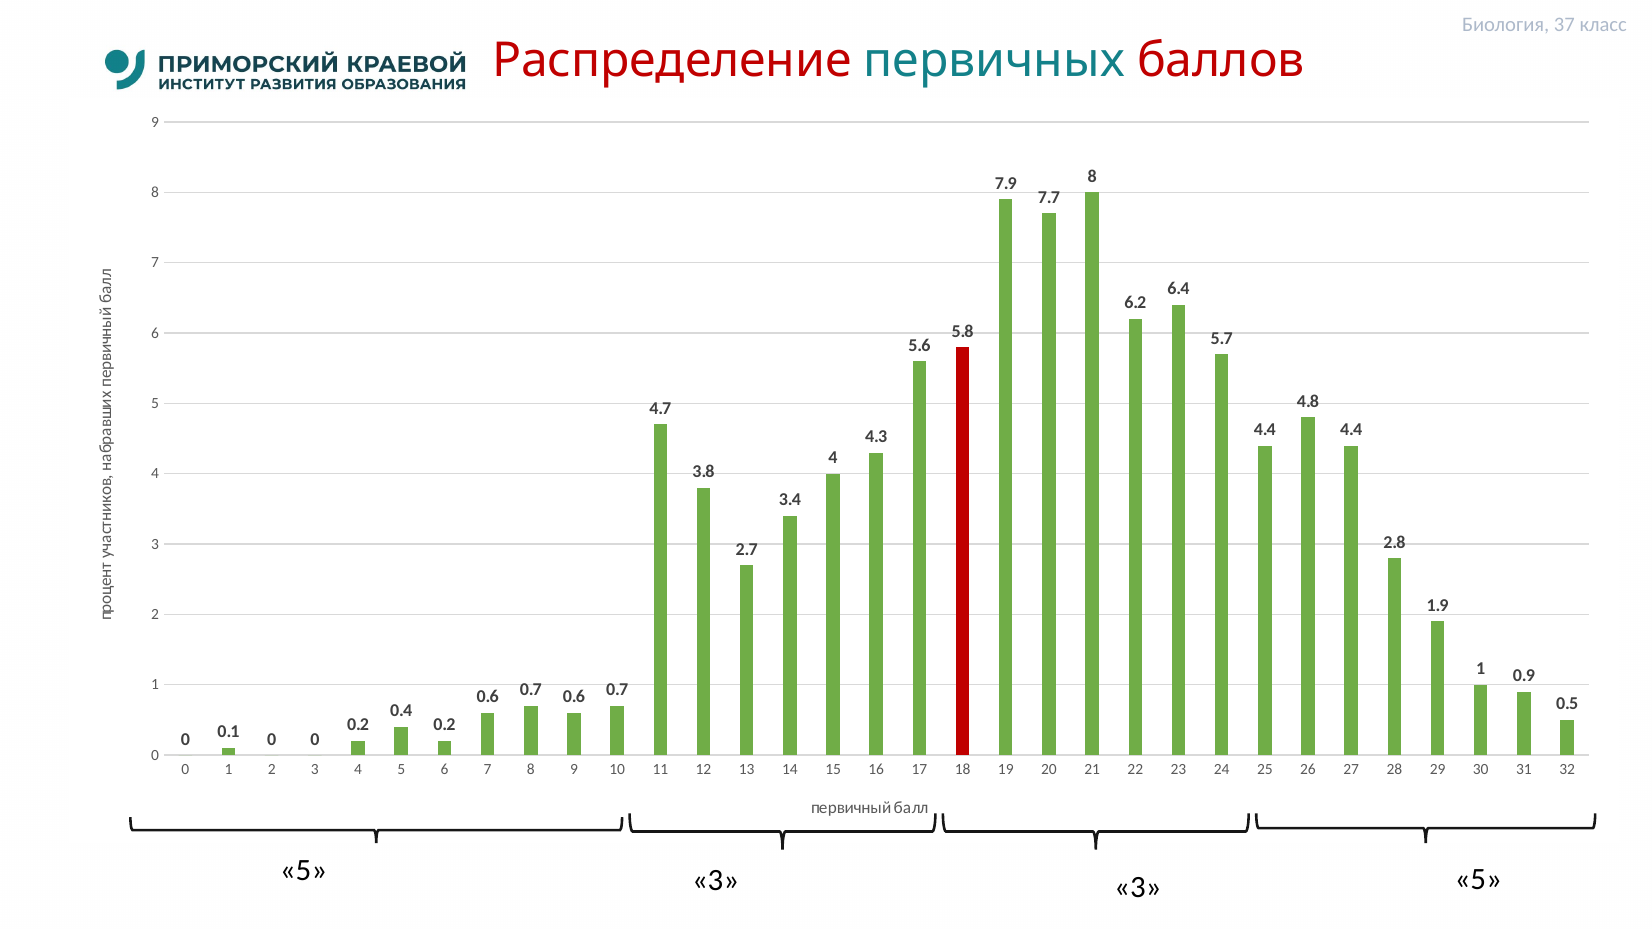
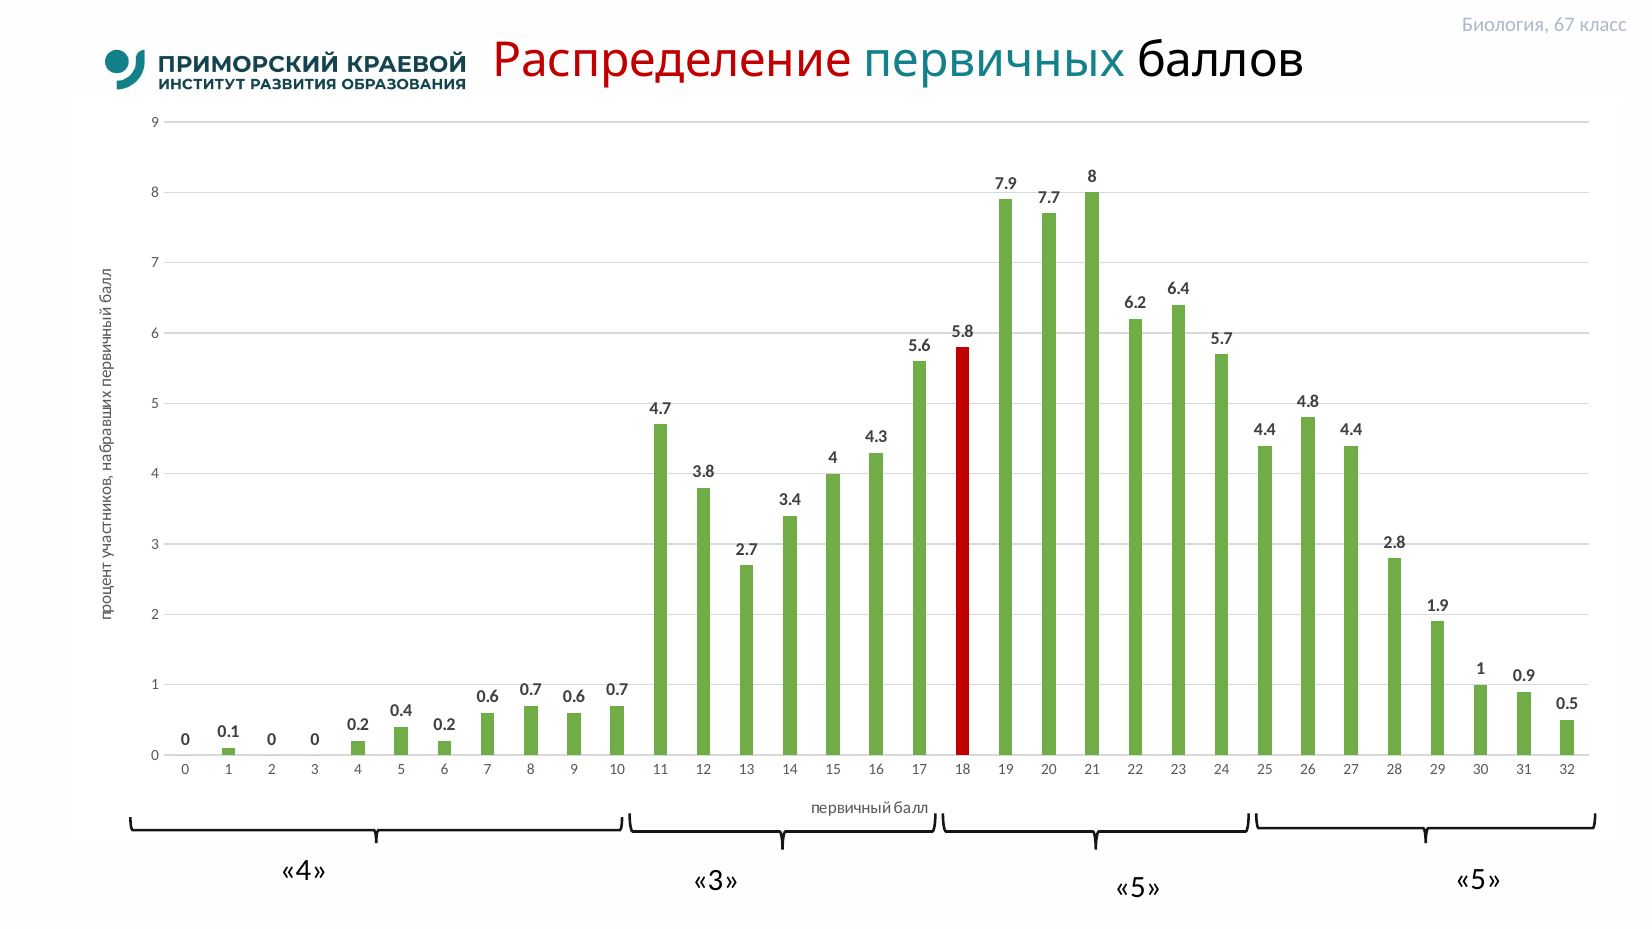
37: 37 -> 67
баллов colour: red -> black
5 at (303, 871): 5 -> 4
3 3: 3 -> 5
